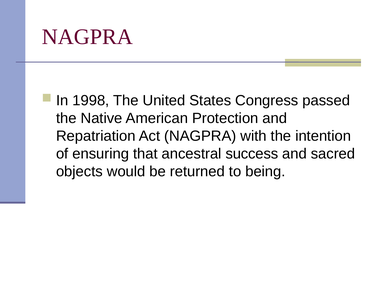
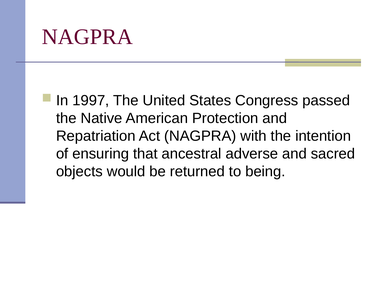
1998: 1998 -> 1997
success: success -> adverse
